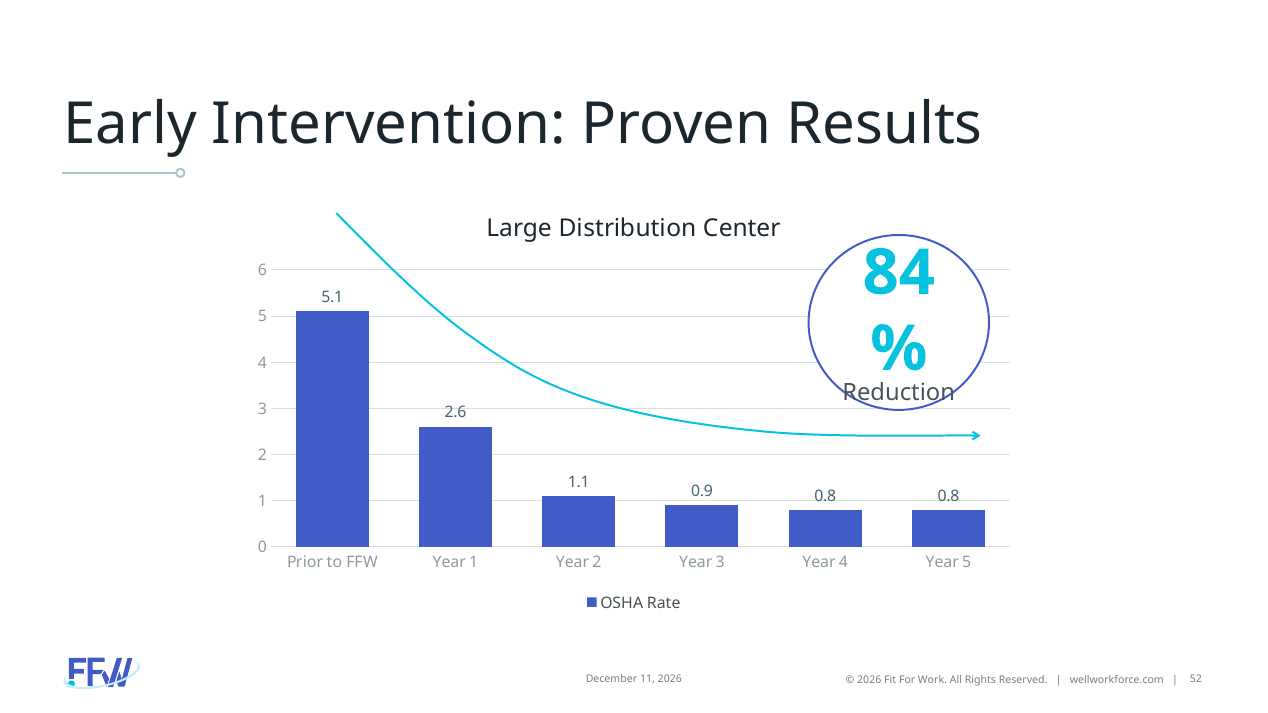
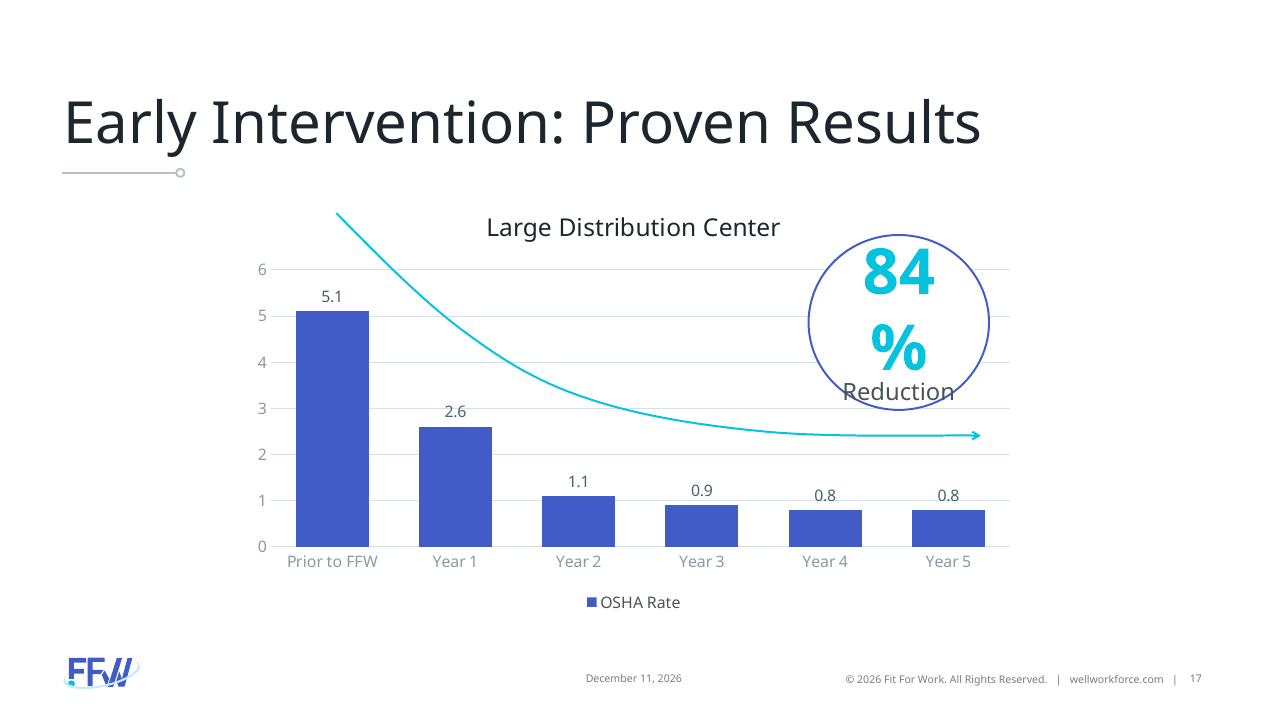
52: 52 -> 17
